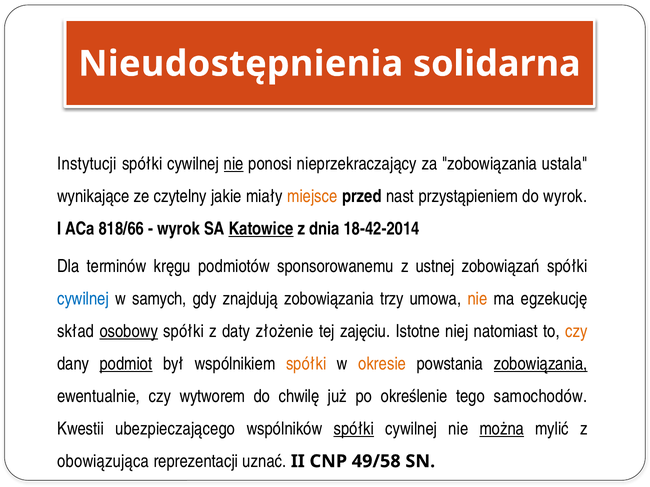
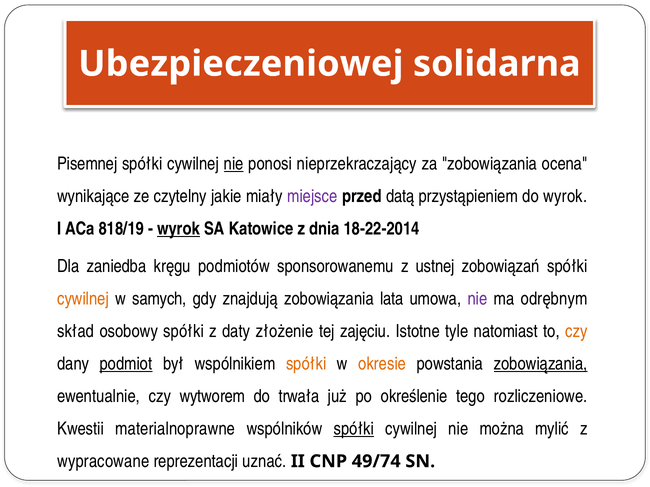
Nieudostępnienia: Nieudostępnienia -> Ubezpieczeniowej
Instytucji: Instytucji -> Pisemnej
ustala: ustala -> ocena
miejsce colour: orange -> purple
nast: nast -> datą
818/66: 818/66 -> 818/19
wyrok at (179, 229) underline: none -> present
Katowice underline: present -> none
18-42-2014: 18-42-2014 -> 18-22-2014
terminów: terminów -> zaniedba
cywilnej at (83, 299) colour: blue -> orange
trzy: trzy -> lata
nie at (478, 299) colour: orange -> purple
egzekucję: egzekucję -> odrębnym
osobowy underline: present -> none
niej: niej -> tyle
chwilę: chwilę -> trwała
samochodów: samochodów -> rozliczeniowe
ubezpieczającego: ubezpieczającego -> materialnoprawne
można underline: present -> none
obowiązująca: obowiązująca -> wypracowane
49/58: 49/58 -> 49/74
